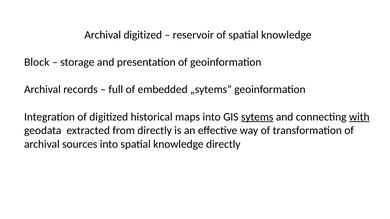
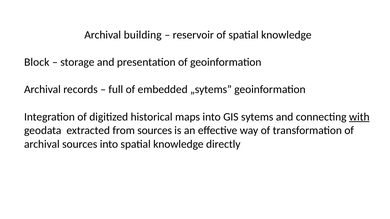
Archival digitized: digitized -> building
sytems underline: present -> none
from directly: directly -> sources
